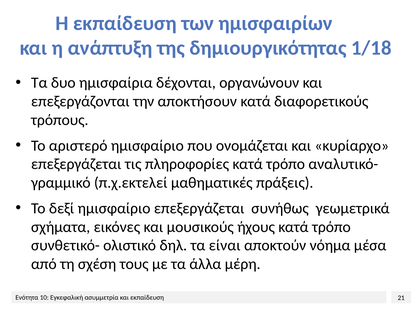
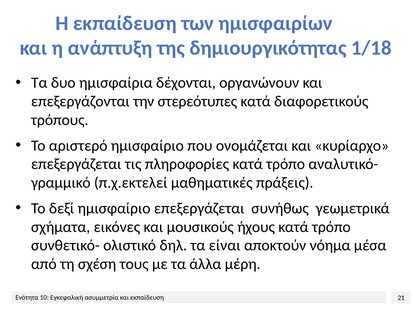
αποκτήσουν: αποκτήσουν -> στερεότυπες
